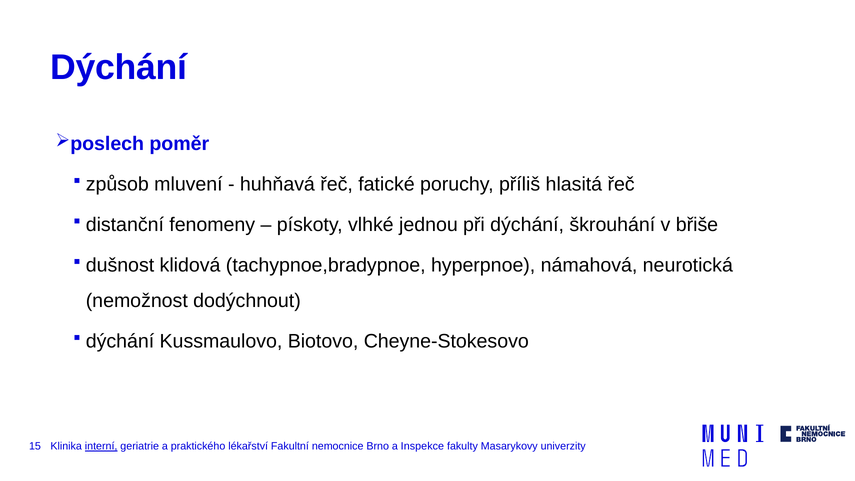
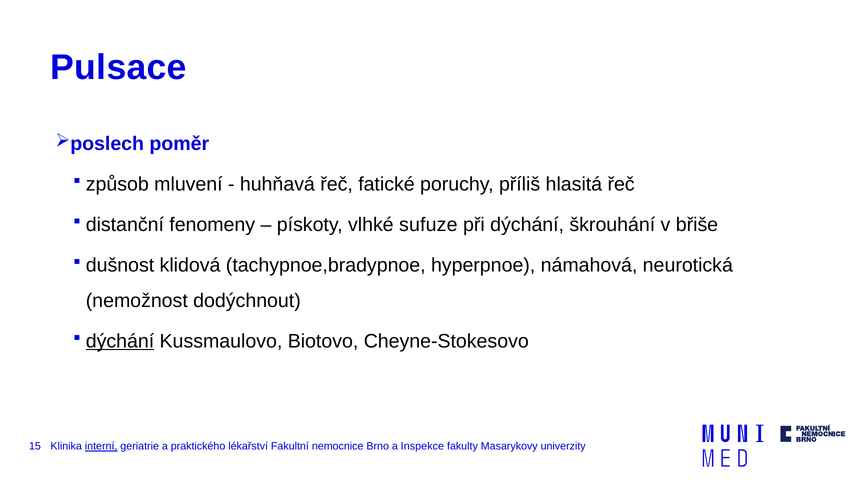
Dýchání at (119, 67): Dýchání -> Pulsace
jednou: jednou -> sufuze
dýchání at (120, 341) underline: none -> present
